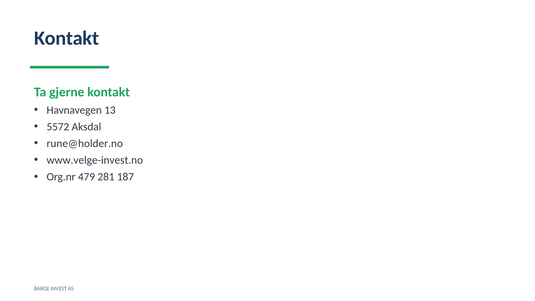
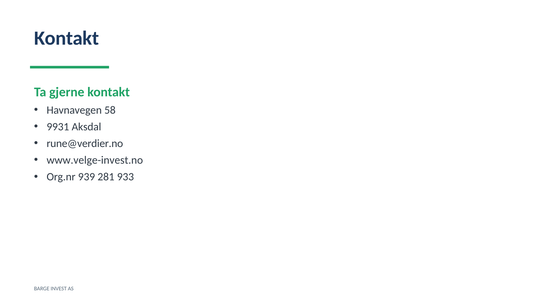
13: 13 -> 58
5572: 5572 -> 9931
rune@holder.no: rune@holder.no -> rune@verdier.no
479: 479 -> 939
187: 187 -> 933
